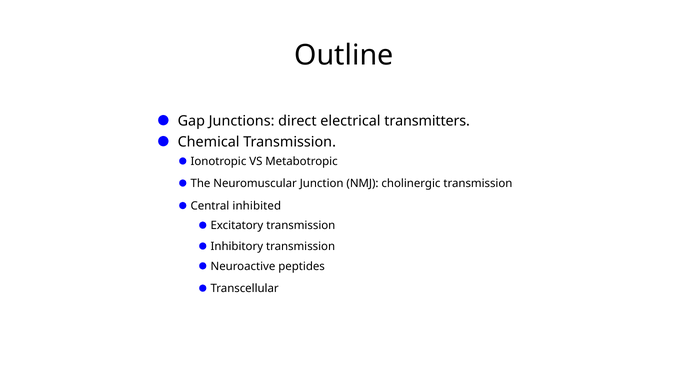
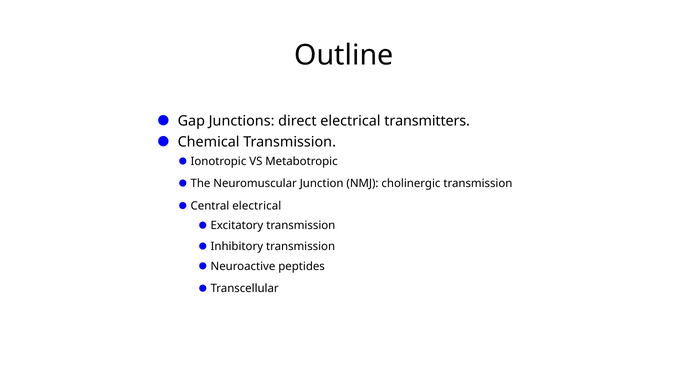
Central inhibited: inhibited -> electrical
